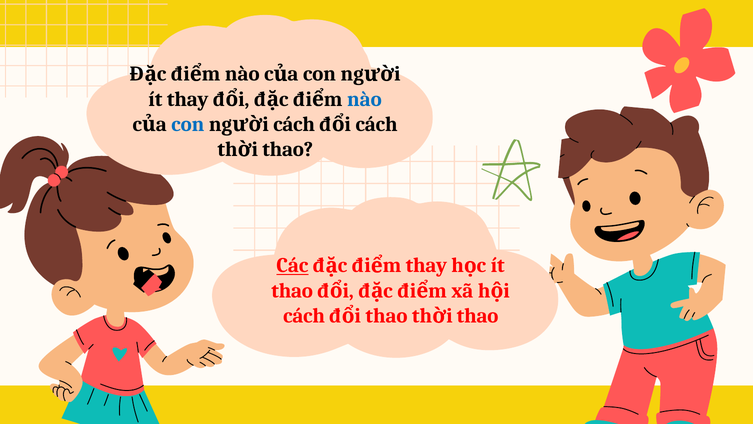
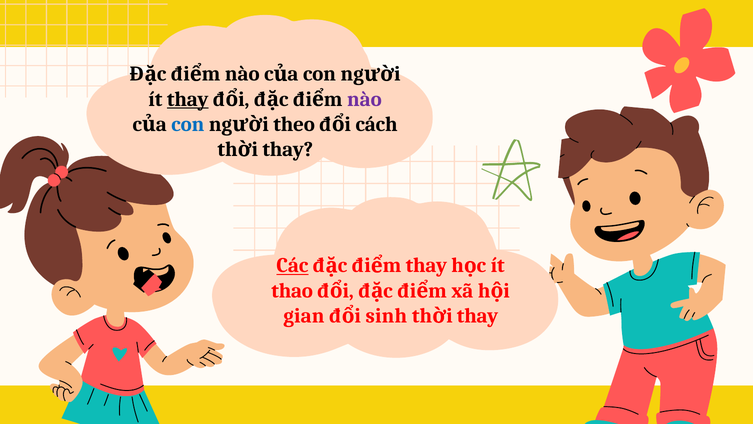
thay at (188, 99) underline: none -> present
nào at (364, 99) colour: blue -> purple
cách at (294, 124): cách -> theo
thao at (288, 149): thao -> thay
cách at (304, 315): cách -> gian
thao at (386, 315): thao -> sinh
thao at (478, 315): thao -> thay
